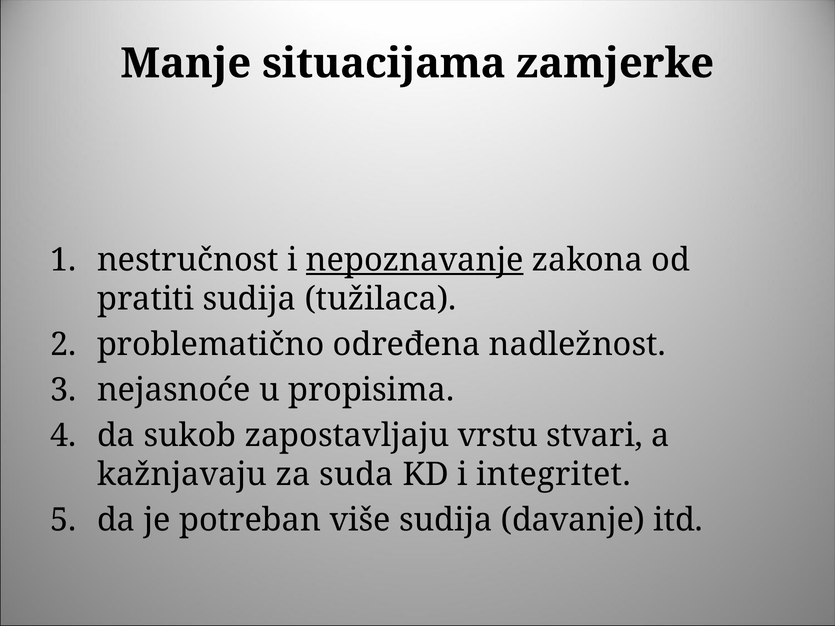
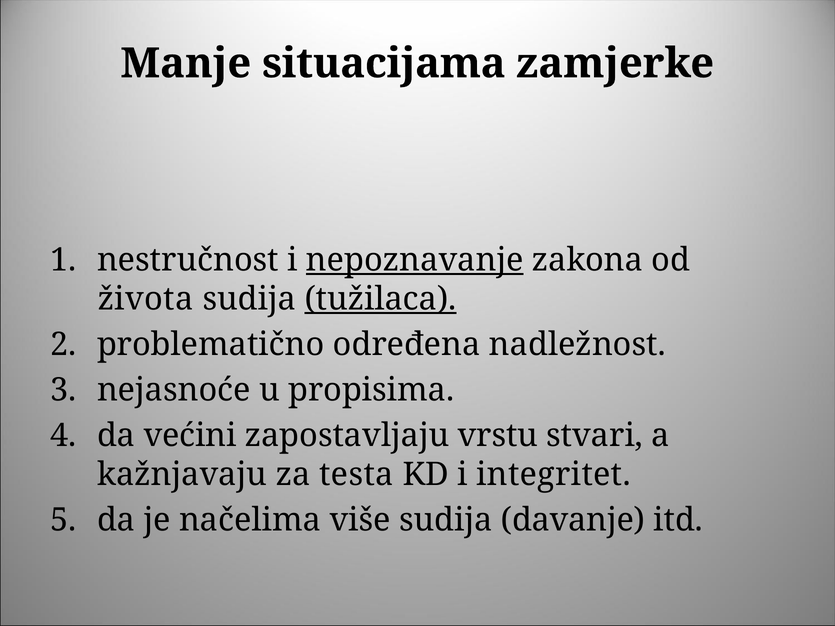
pratiti: pratiti -> života
tužilaca underline: none -> present
sukob: sukob -> većini
suda: suda -> testa
potreban: potreban -> načelima
